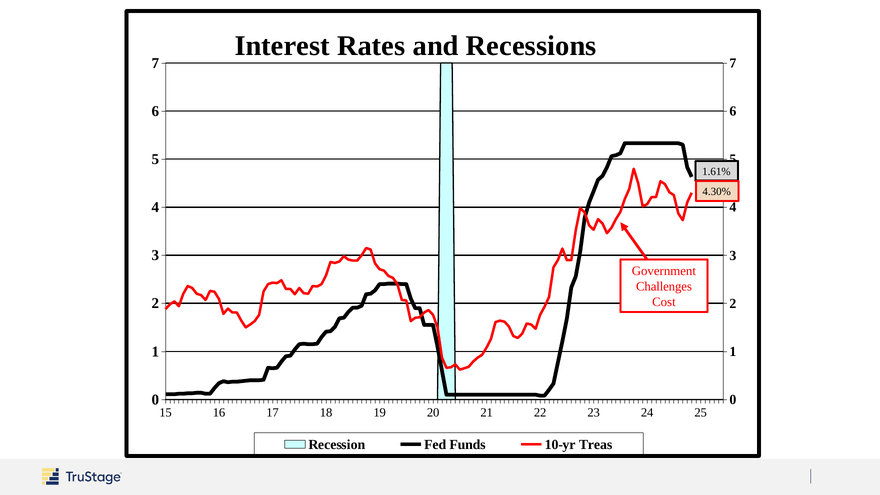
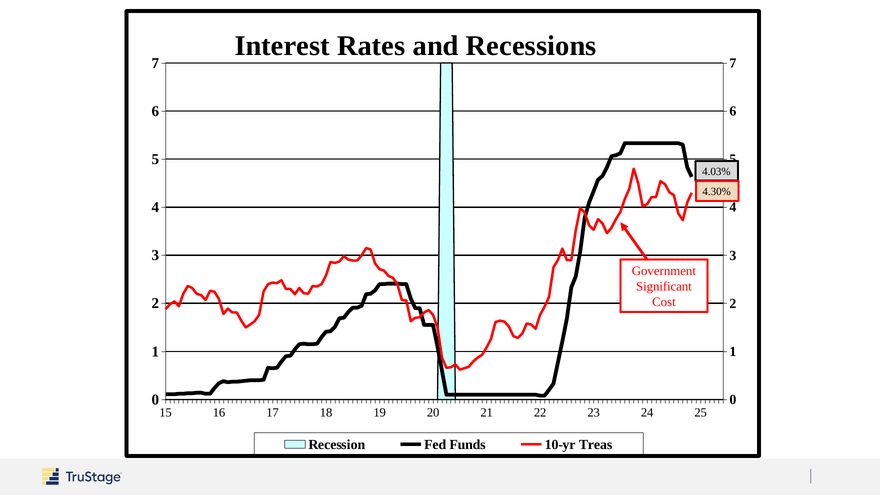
1.61%: 1.61% -> 4.03%
Challenges: Challenges -> Significant
